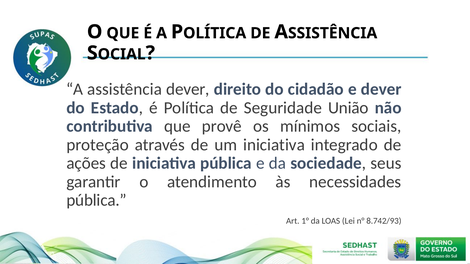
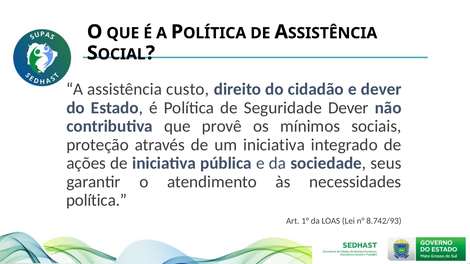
assistência dever: dever -> custo
Seguridade União: União -> Dever
pública at (97, 200): pública -> política
